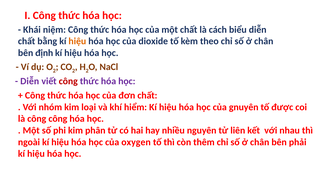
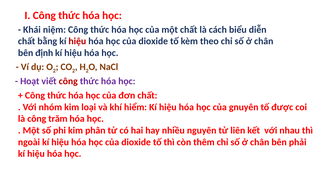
hiệu at (77, 41) colour: orange -> red
Diễn at (30, 81): Diễn -> Hoạt
công công: công -> trăm
oxygen at (136, 142): oxygen -> dioxide
